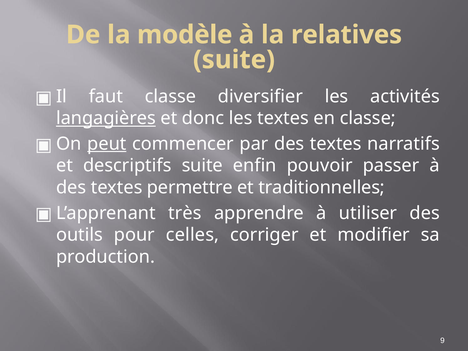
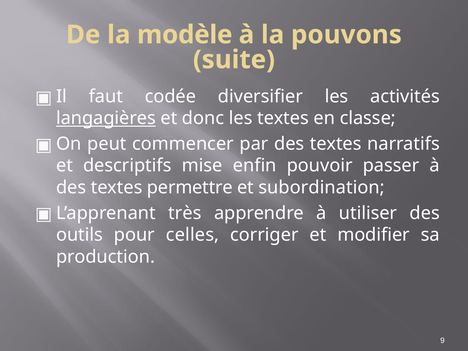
relatives: relatives -> pouvons
faut classe: classe -> codée
peut underline: present -> none
descriptifs suite: suite -> mise
traditionnelles: traditionnelles -> subordination
